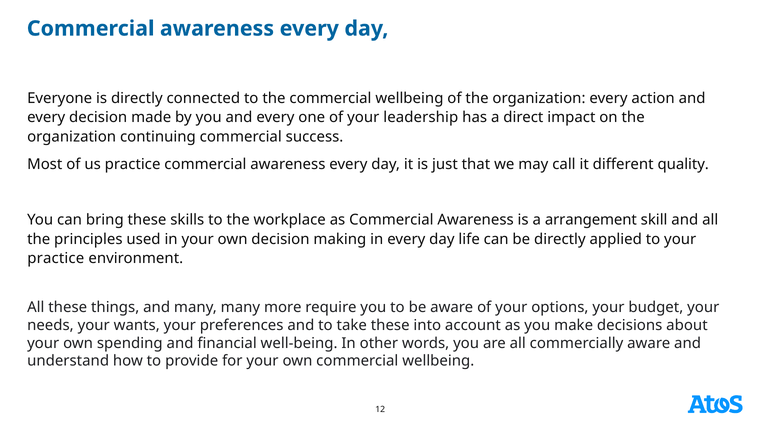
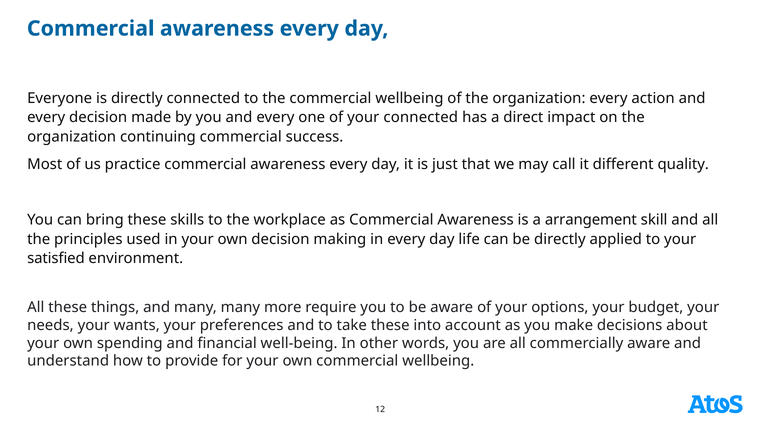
your leadership: leadership -> connected
practice at (56, 258): practice -> satisfied
